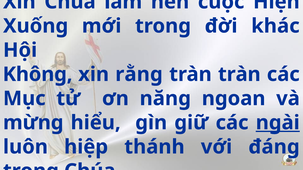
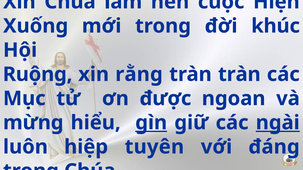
khác: khác -> khúc
Không: Không -> Ruộng
năng: năng -> được
gìn underline: none -> present
thánh: thánh -> tuyên
